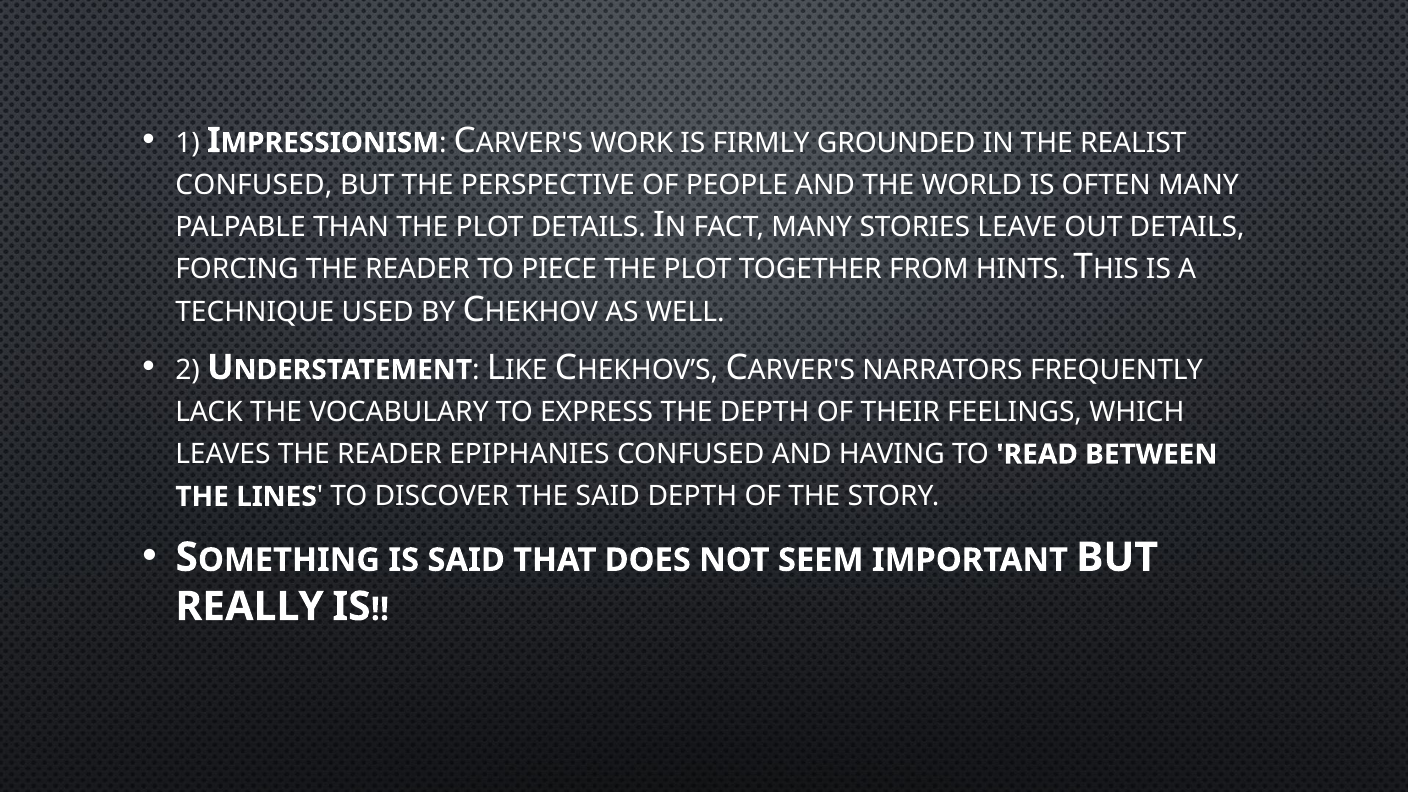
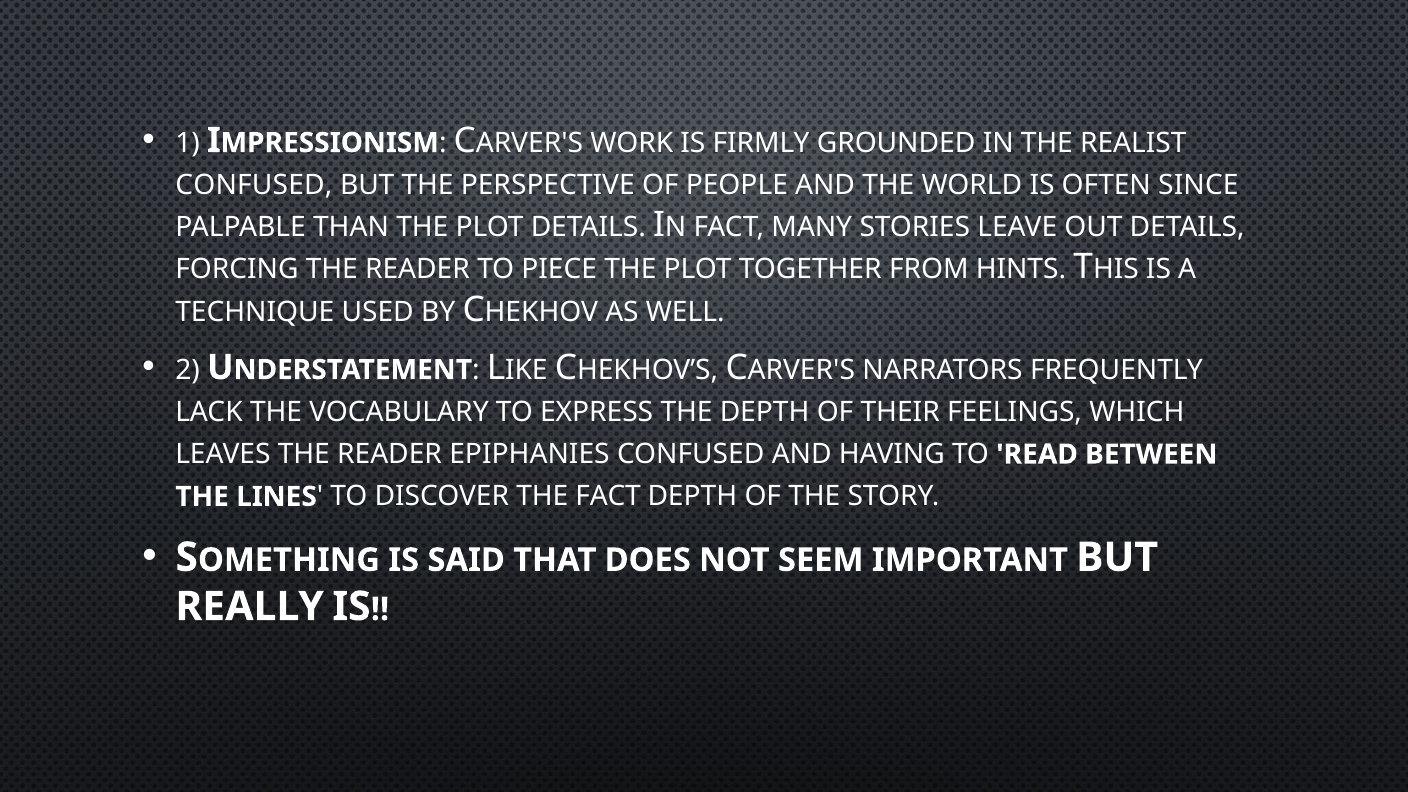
OFTEN MANY: MANY -> SINCE
THE SAID: SAID -> FACT
